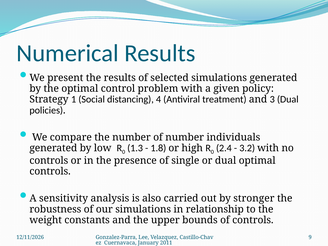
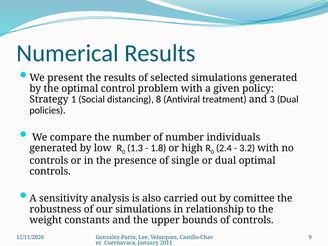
4: 4 -> 8
stronger: stronger -> comittee
